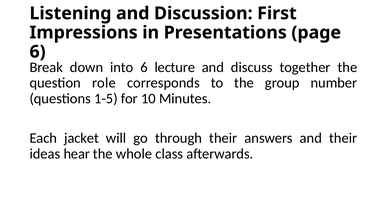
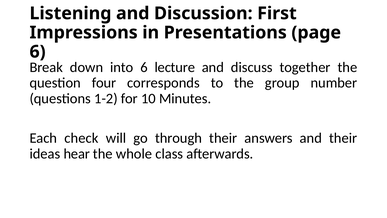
role: role -> four
1-5: 1-5 -> 1-2
jacket: jacket -> check
